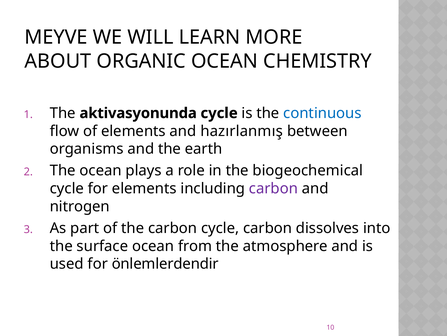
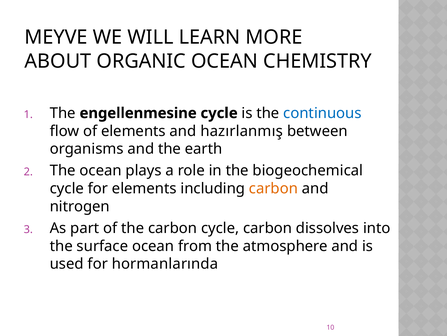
aktivasyonunda: aktivasyonunda -> engellenmesine
carbon at (273, 188) colour: purple -> orange
önlemlerdendir: önlemlerdendir -> hormanlarında
